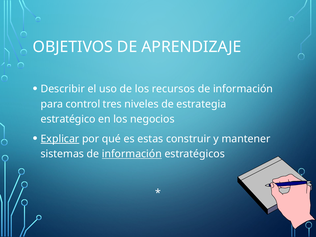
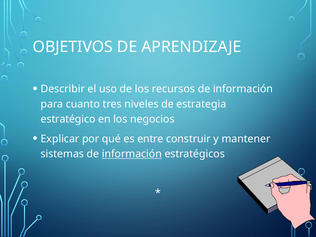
control: control -> cuanto
Explicar underline: present -> none
estas: estas -> entre
